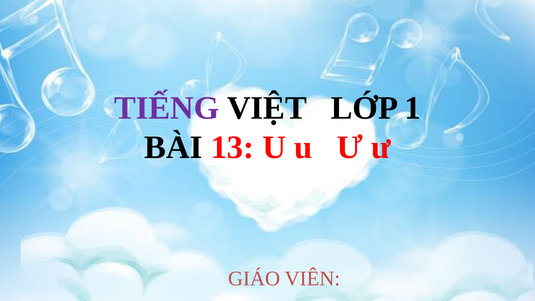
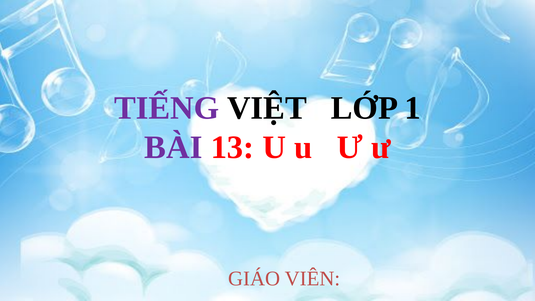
BÀI colour: black -> purple
